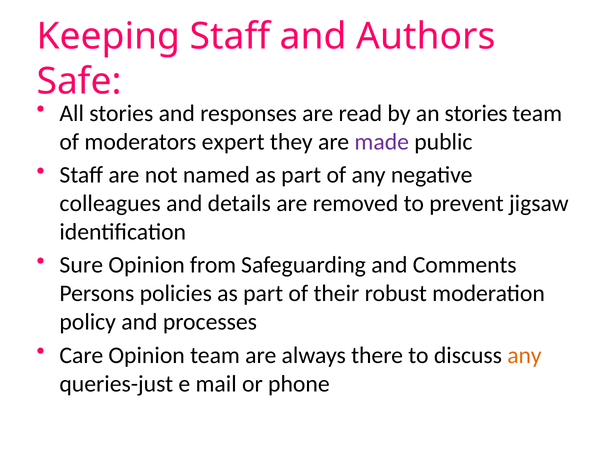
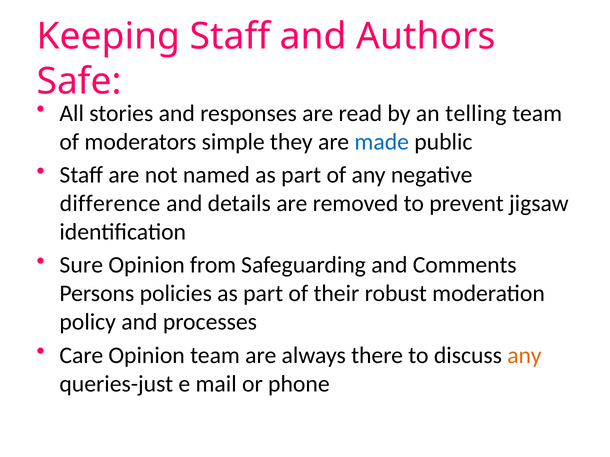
an stories: stories -> telling
expert: expert -> simple
made colour: purple -> blue
colleagues: colleagues -> difference
